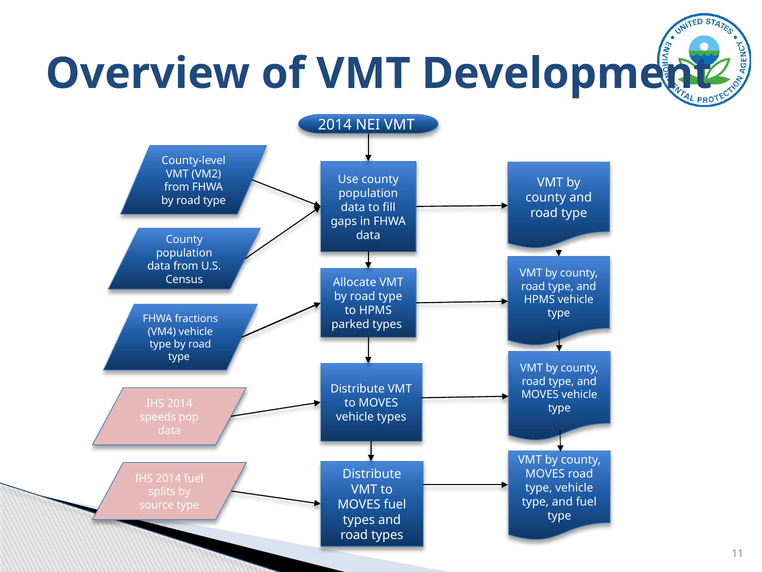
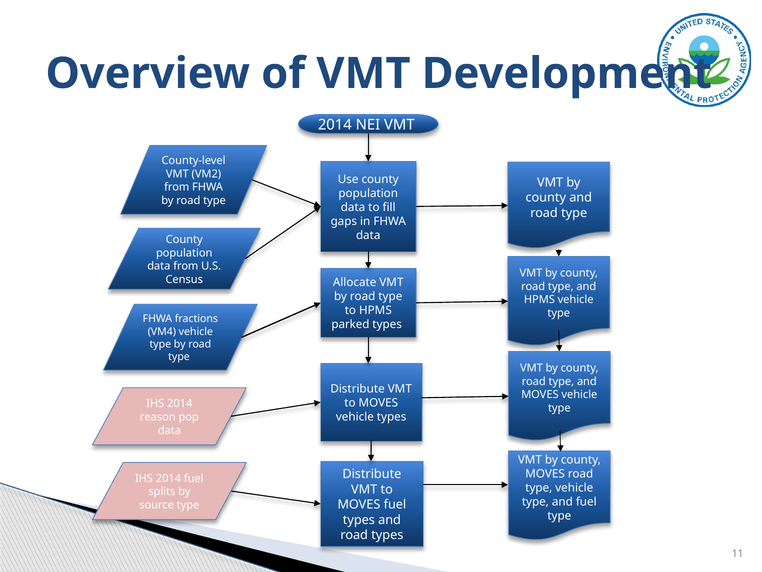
speeds: speeds -> reason
